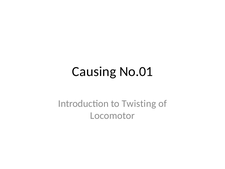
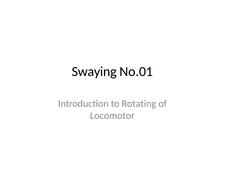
Causing: Causing -> Swaying
Twisting: Twisting -> Rotating
